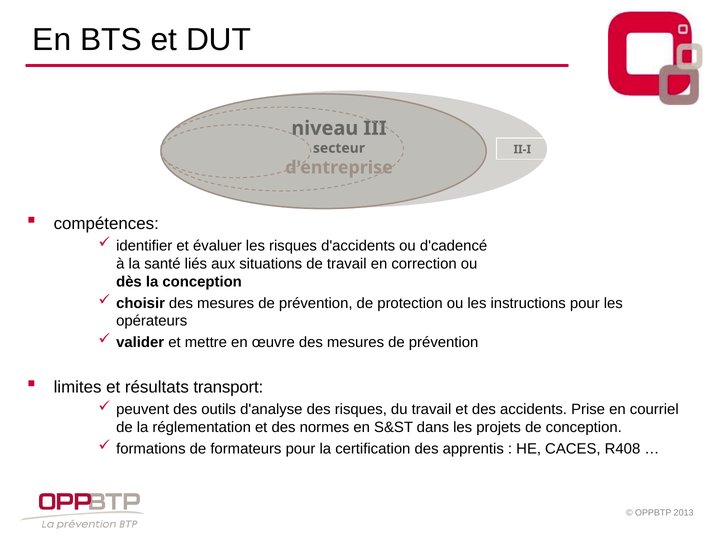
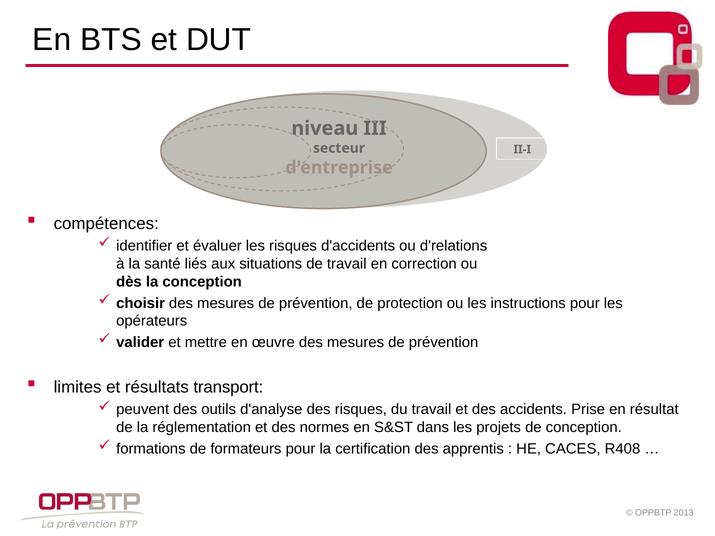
d'cadencé: d'cadencé -> d'relations
courriel: courriel -> résultat
